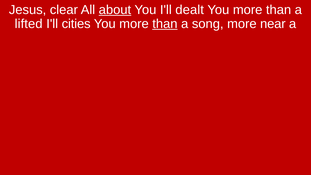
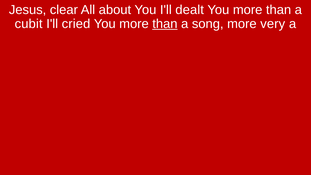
about underline: present -> none
lifted: lifted -> cubit
cities: cities -> cried
near: near -> very
